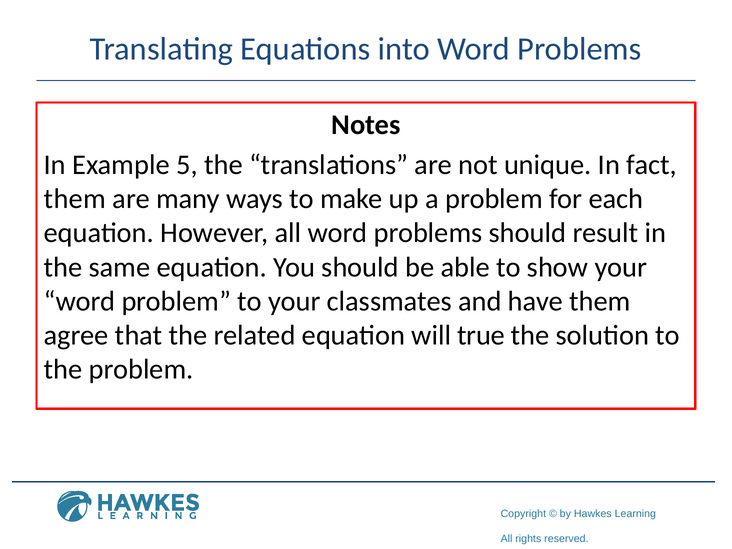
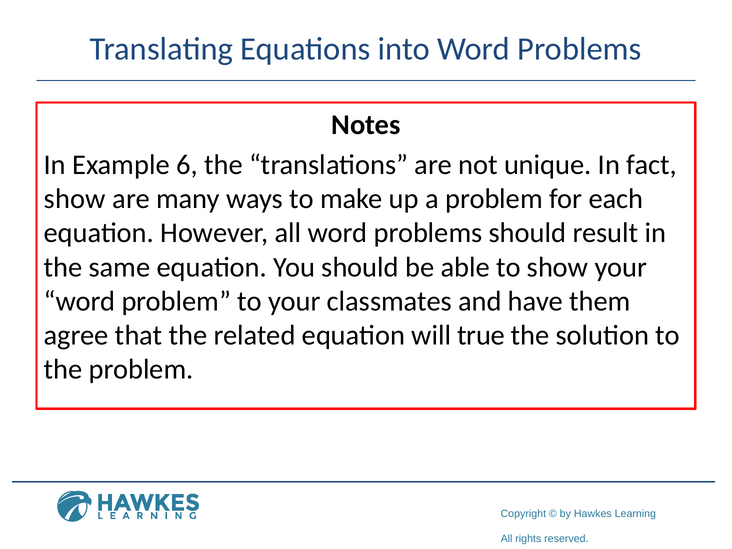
5: 5 -> 6
them at (75, 199): them -> show
